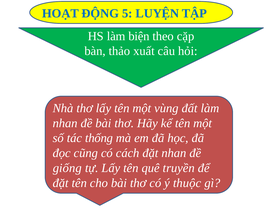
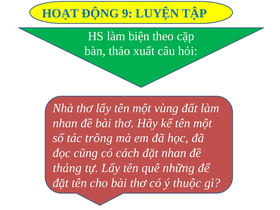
5: 5 -> 9
thống: thống -> trông
giống: giống -> tháng
truyền: truyền -> những
